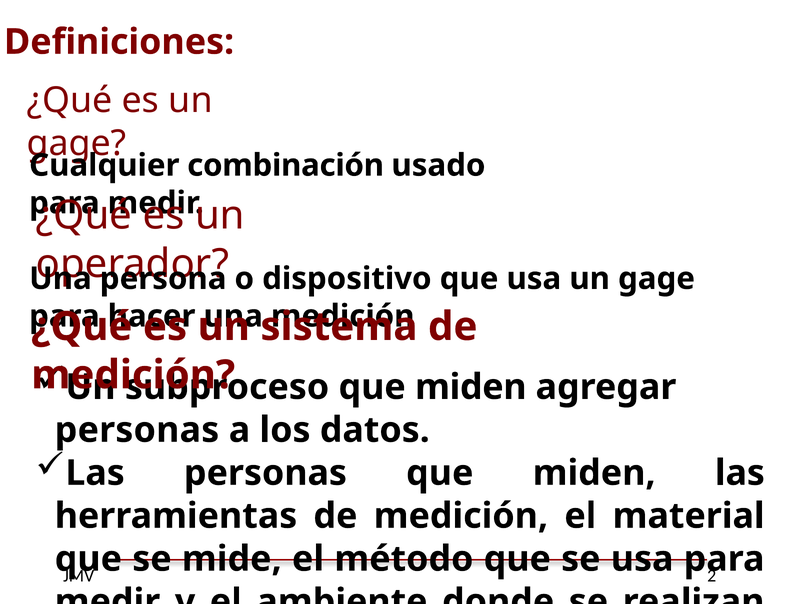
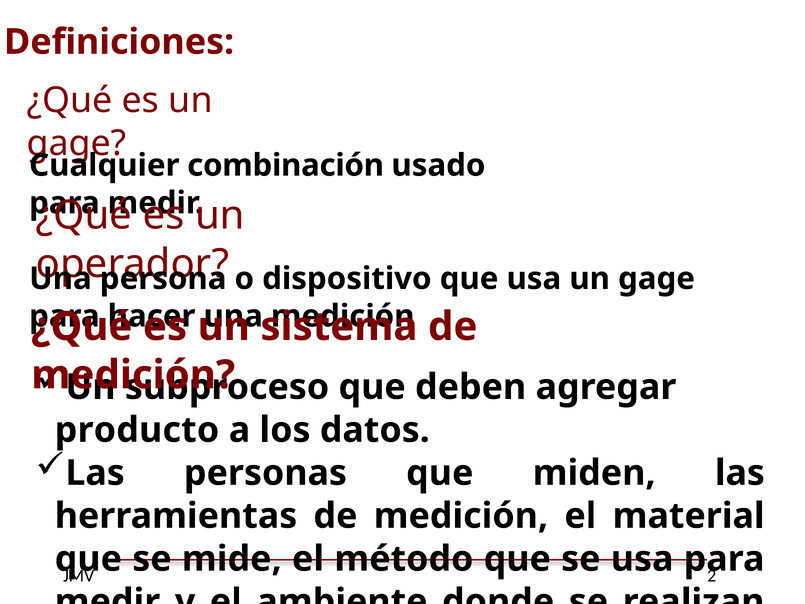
miden at (471, 387): miden -> deben
personas at (137, 430): personas -> producto
